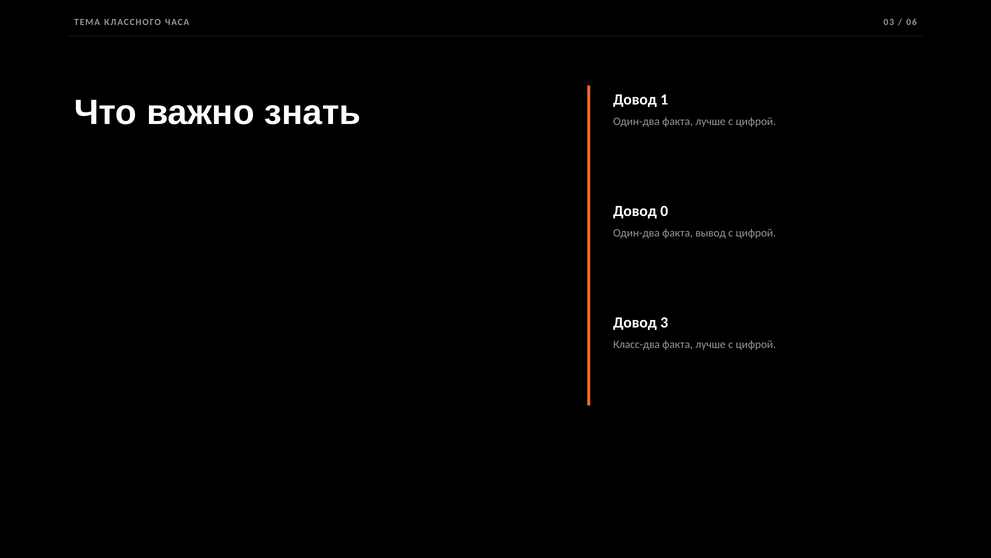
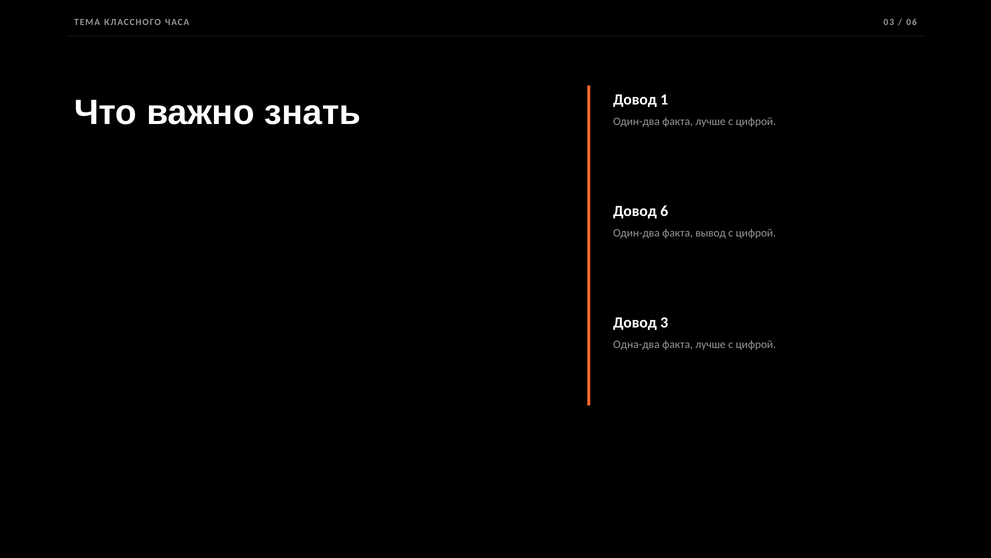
0: 0 -> 6
Класс-два: Класс-два -> Одна-два
